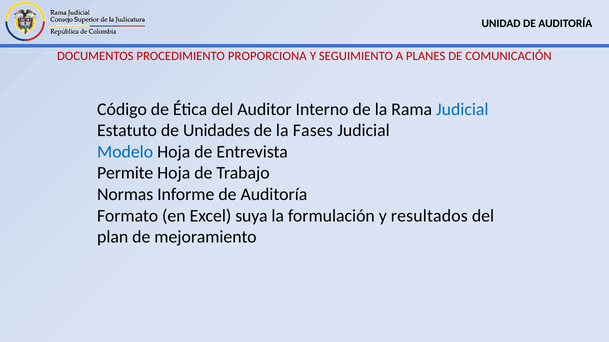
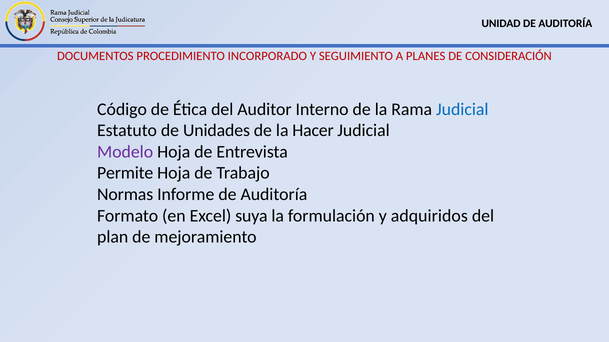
PROPORCIONA: PROPORCIONA -> INCORPORADO
COMUNICACIÓN: COMUNICACIÓN -> CONSIDERACIÓN
Fases: Fases -> Hacer
Modelo colour: blue -> purple
resultados: resultados -> adquiridos
